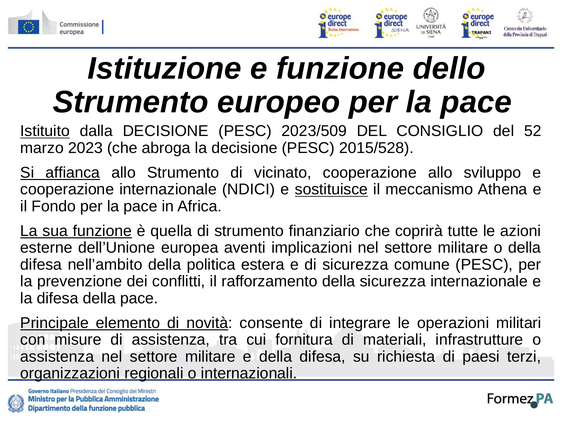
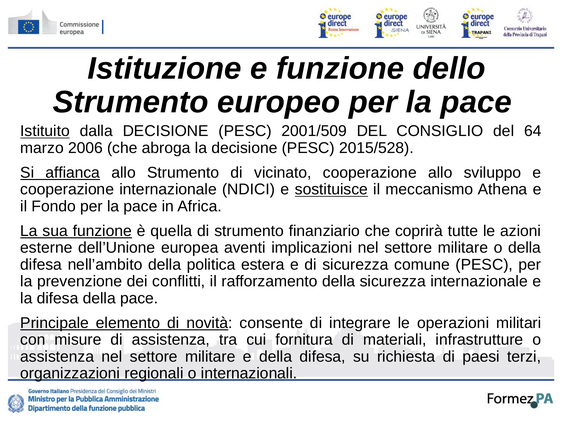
2023/509: 2023/509 -> 2001/509
52: 52 -> 64
2023: 2023 -> 2006
